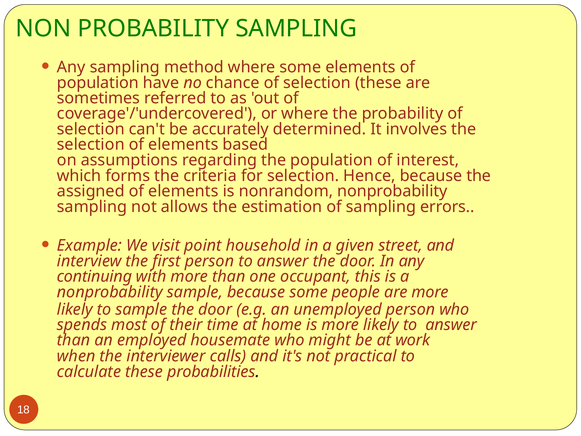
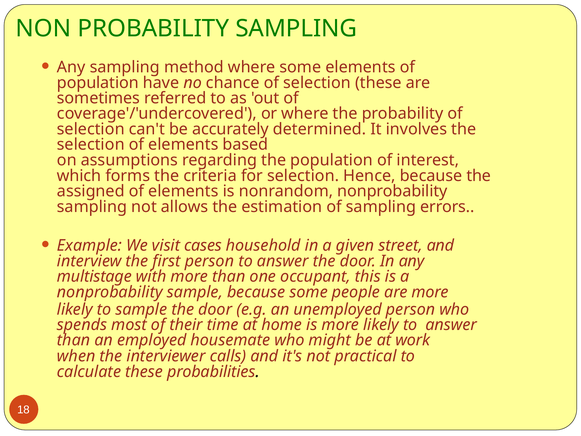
point: point -> cases
continuing: continuing -> multistage
